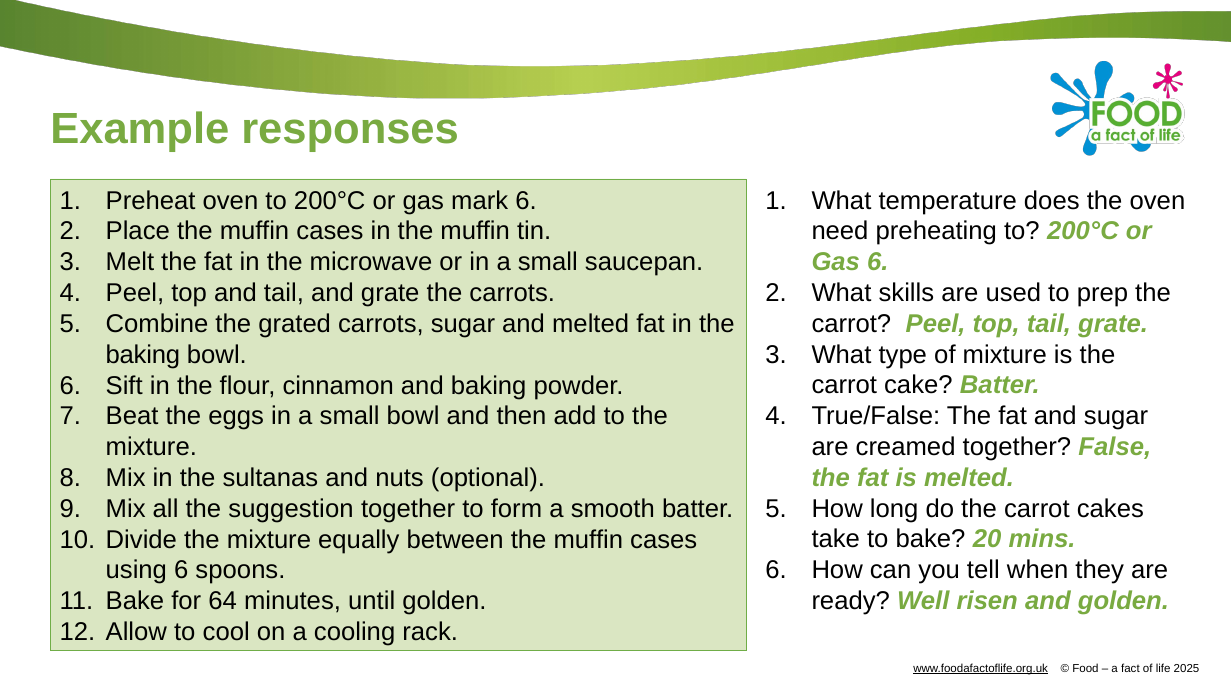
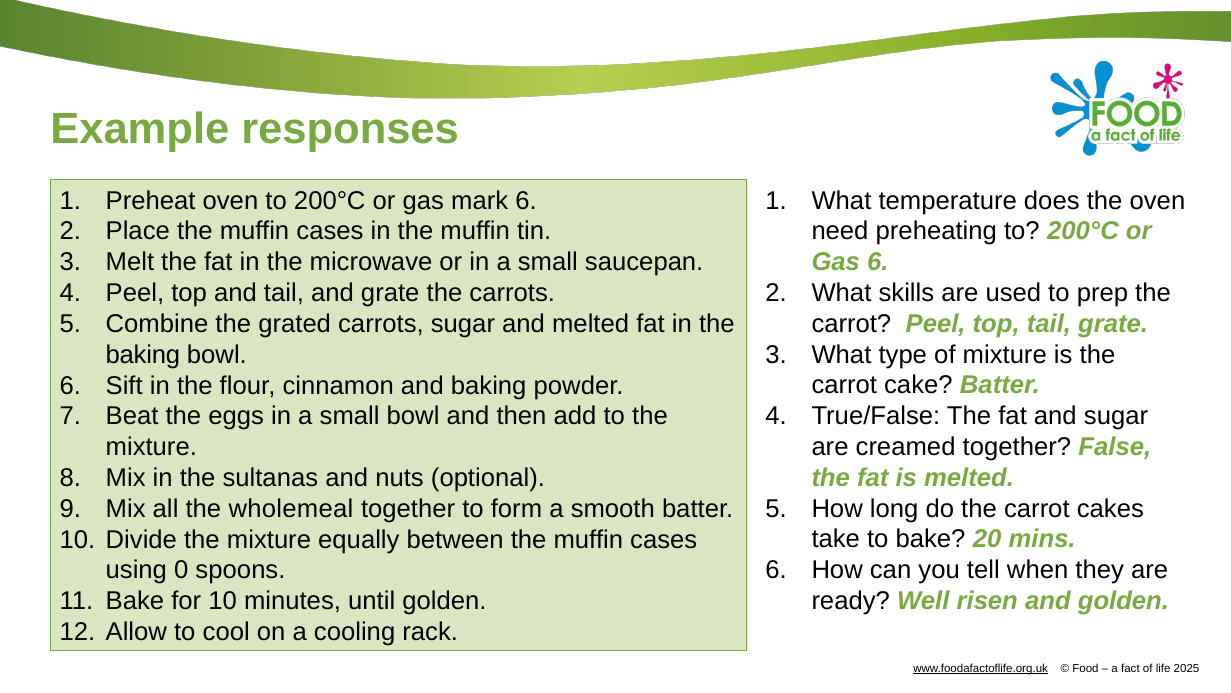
suggestion: suggestion -> wholemeal
using 6: 6 -> 0
for 64: 64 -> 10
